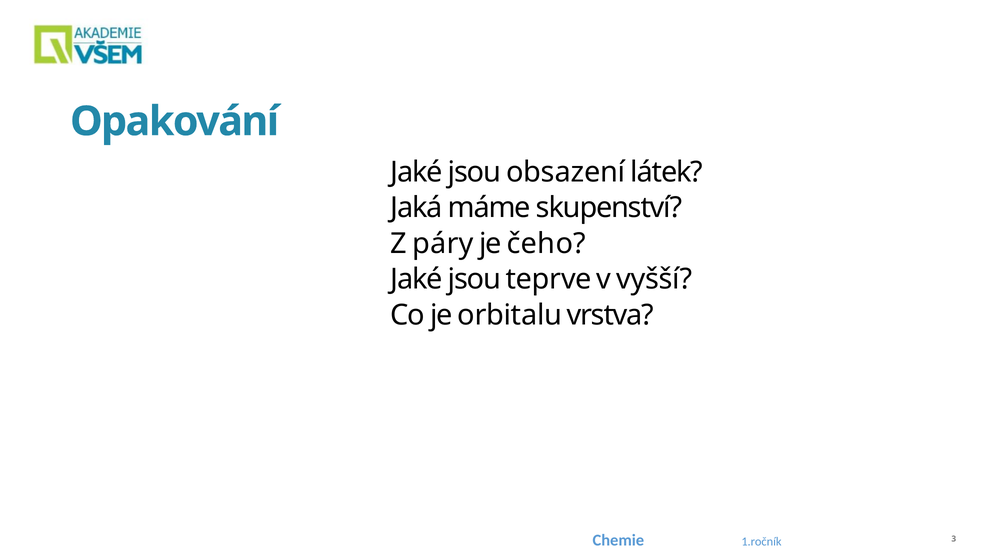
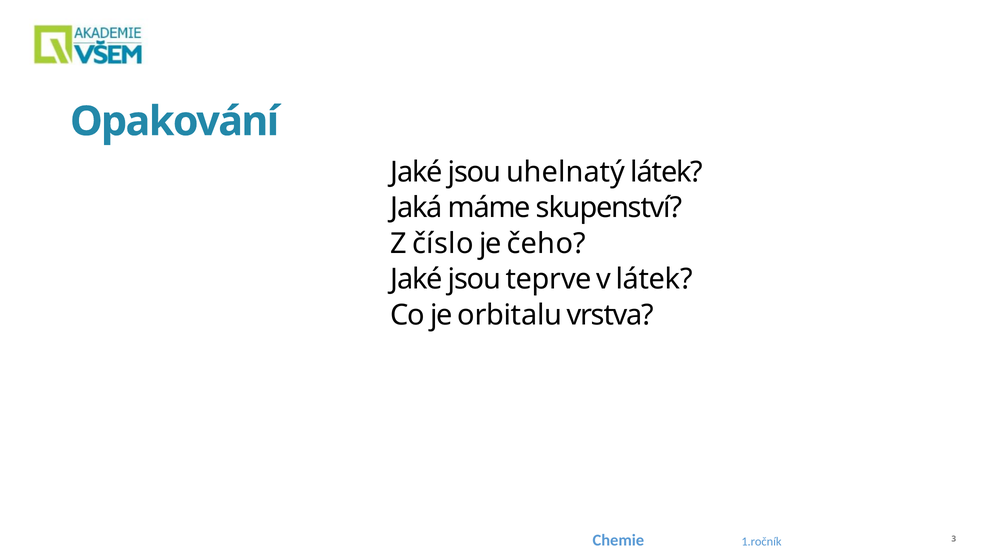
obsazení: obsazení -> uhelnatý
páry: páry -> číslo
v vyšší: vyšší -> látek
